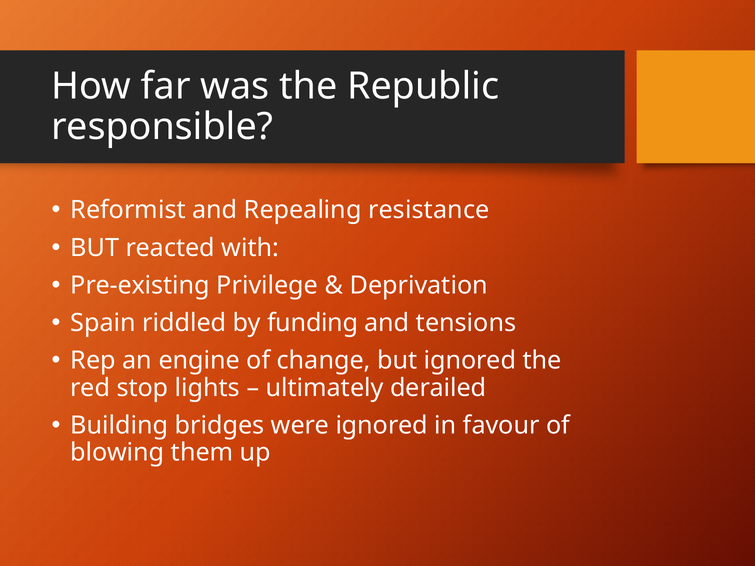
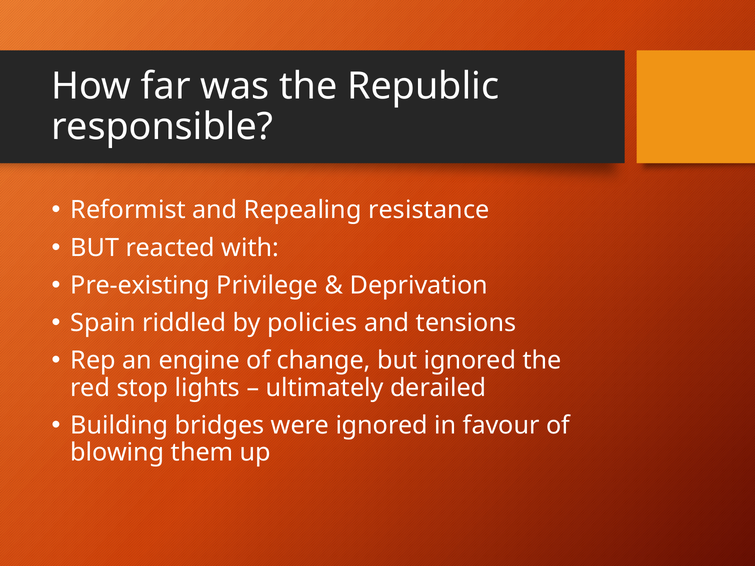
funding: funding -> policies
